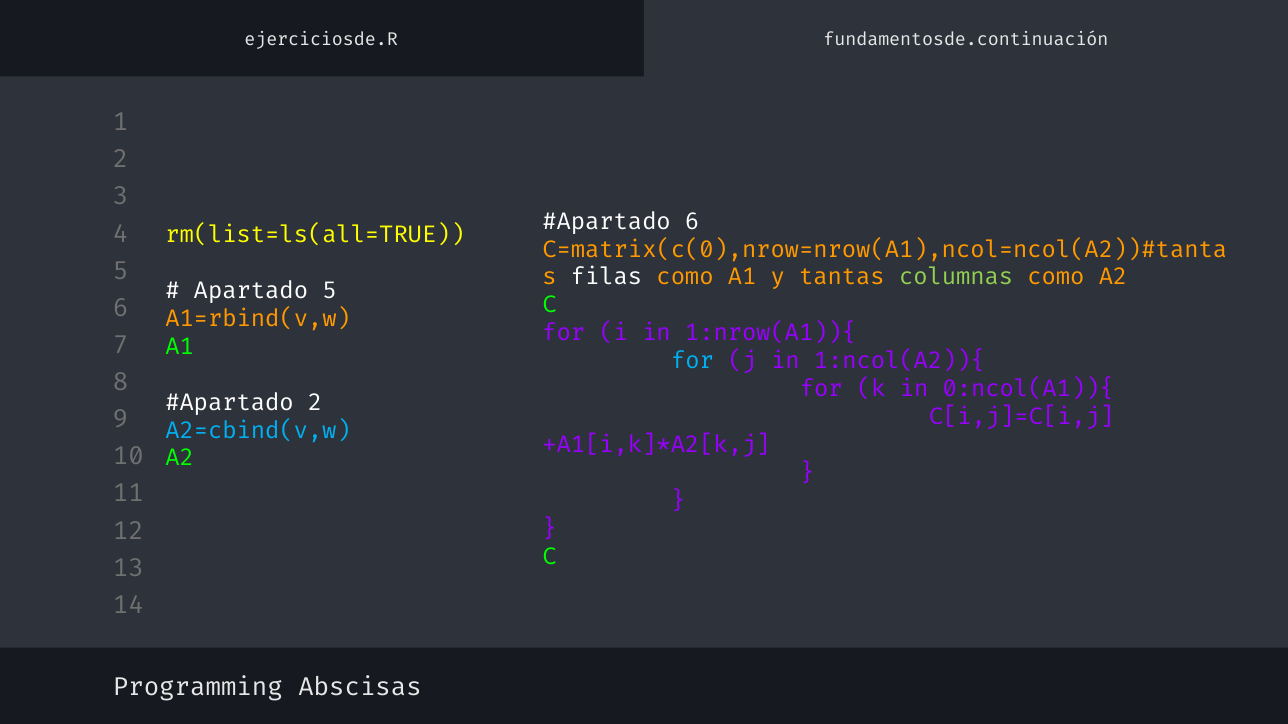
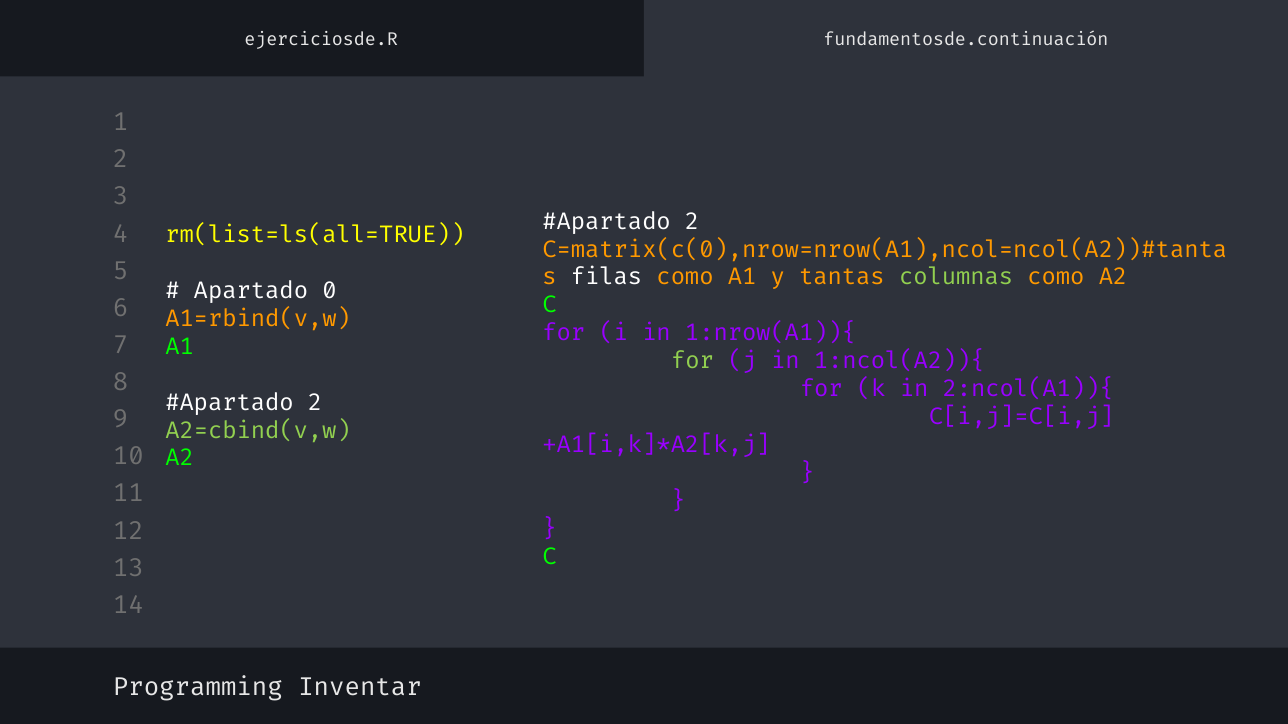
6 at (692, 222): 6 -> 2
Apartado 5: 5 -> 0
for at (693, 361) colour: light blue -> light green
0:ncol(A1)){: 0:ncol(A1)){ -> 2:ncol(A1)){
A2=cbind(v,w colour: light blue -> light green
Abscisas: Abscisas -> Inventar
